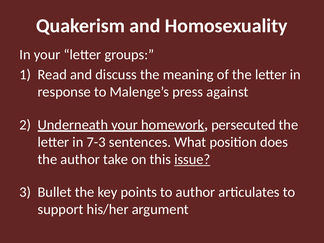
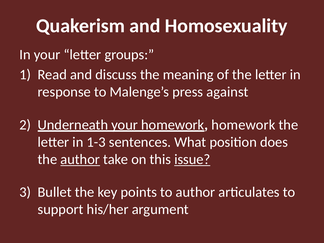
homework persecuted: persecuted -> homework
7-3: 7-3 -> 1-3
author at (80, 159) underline: none -> present
